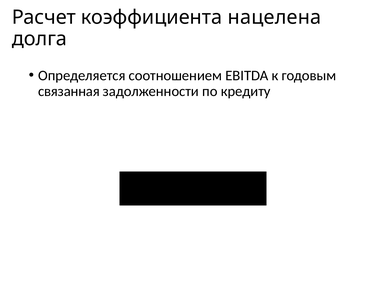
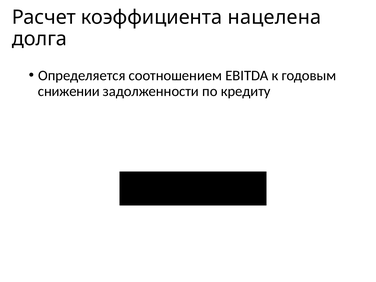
связанная: связанная -> снижении
